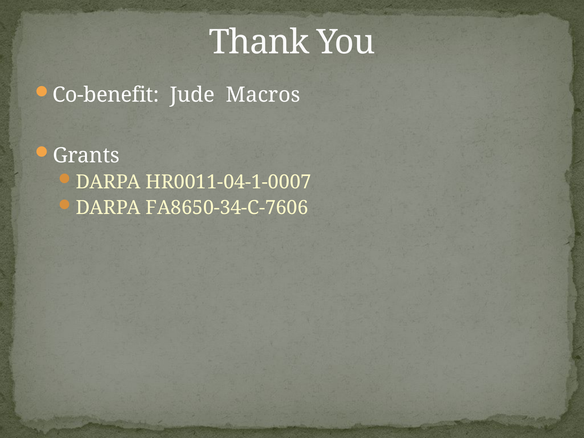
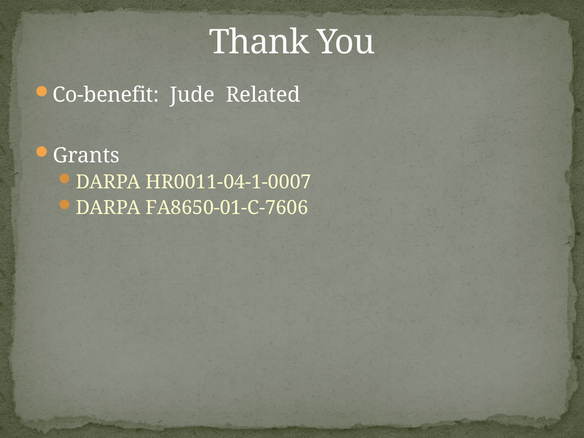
Macros: Macros -> Related
FA8650-34-C-7606: FA8650-34-C-7606 -> FA8650-01-C-7606
